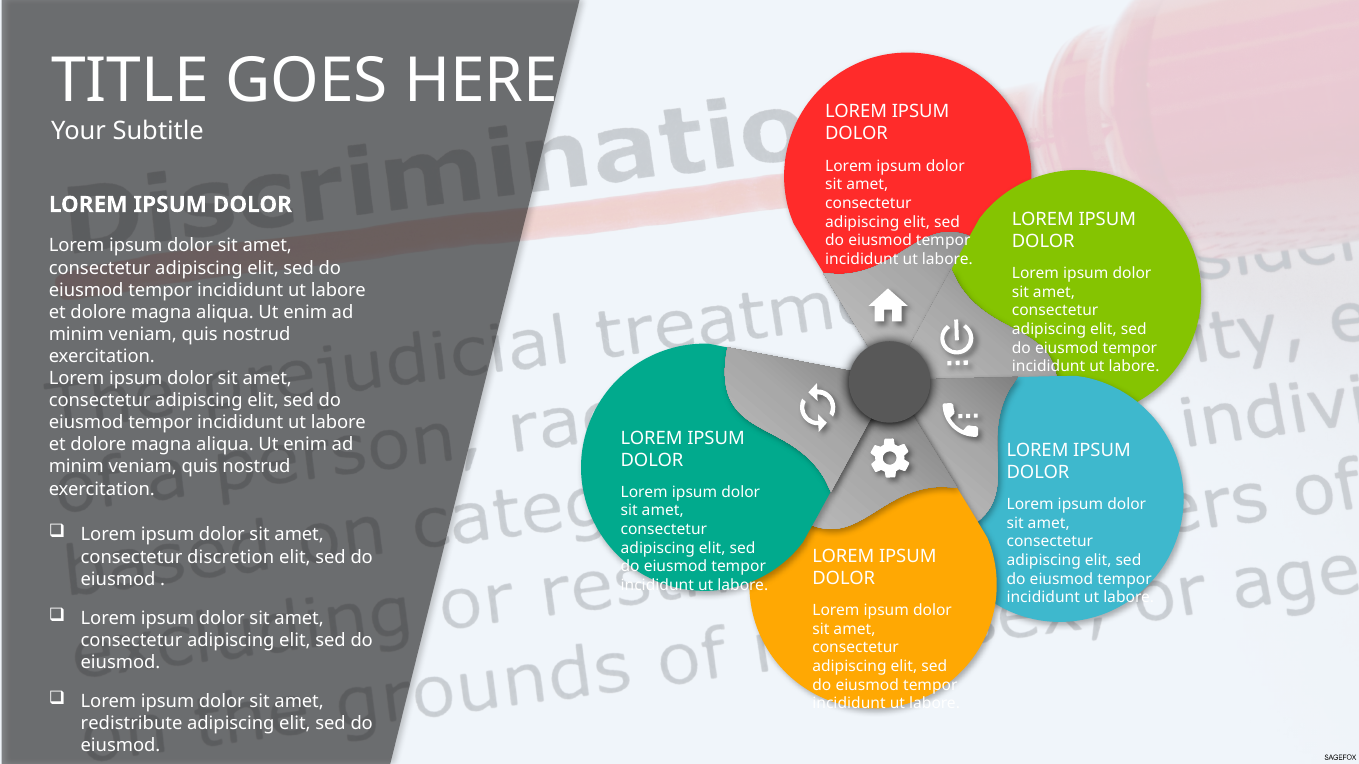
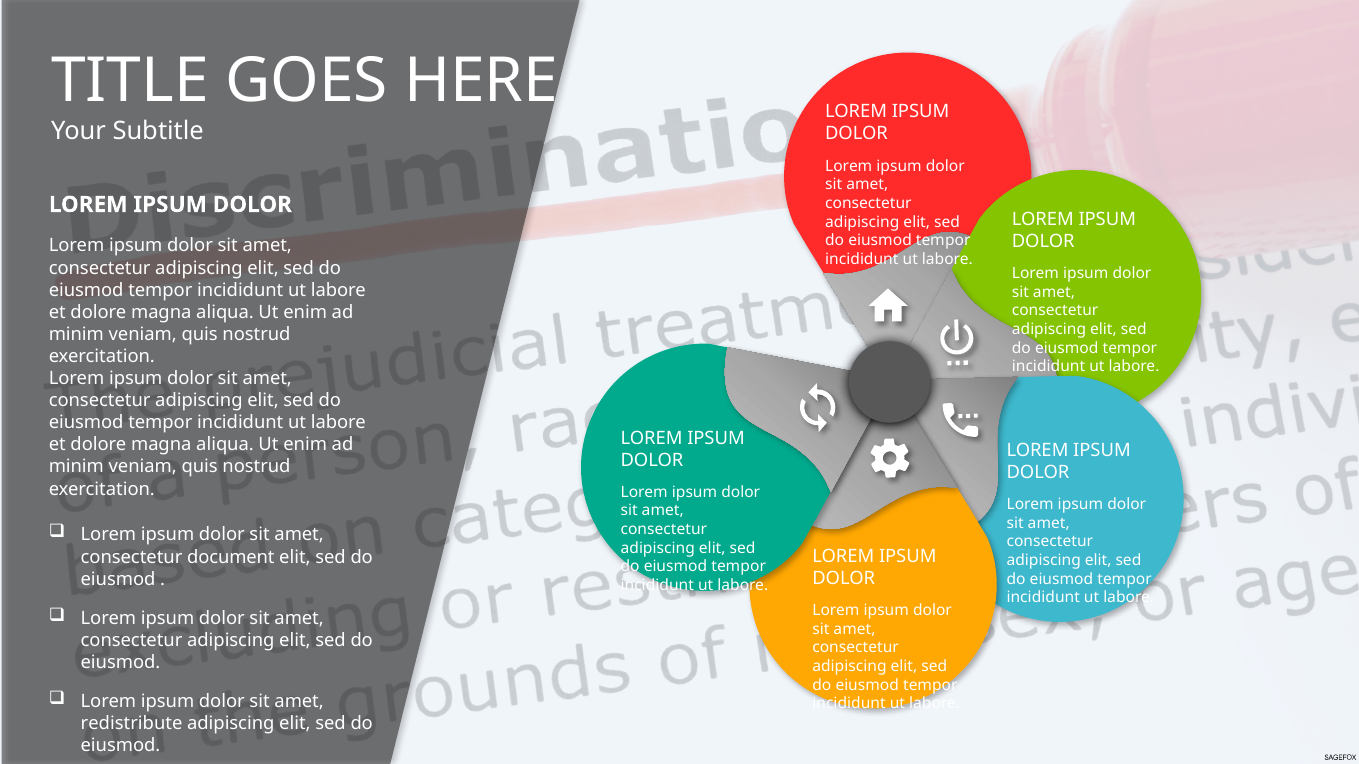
discretion: discretion -> document
